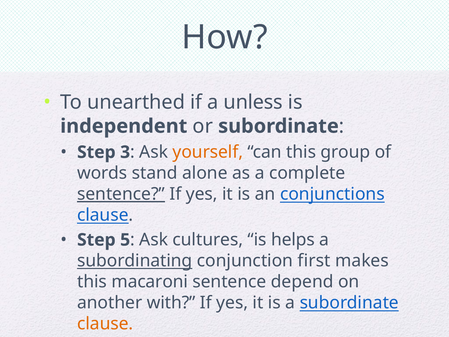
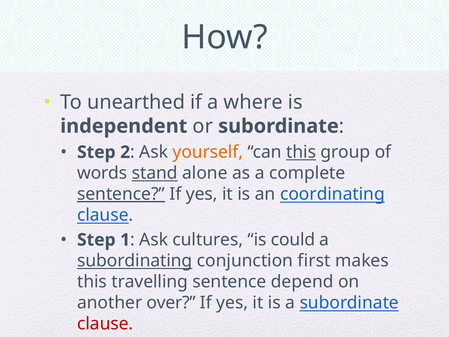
unless: unless -> where
3: 3 -> 2
this at (301, 152) underline: none -> present
stand underline: none -> present
conjunctions: conjunctions -> coordinating
5: 5 -> 1
helps: helps -> could
macaroni: macaroni -> travelling
with: with -> over
clause at (105, 324) colour: orange -> red
